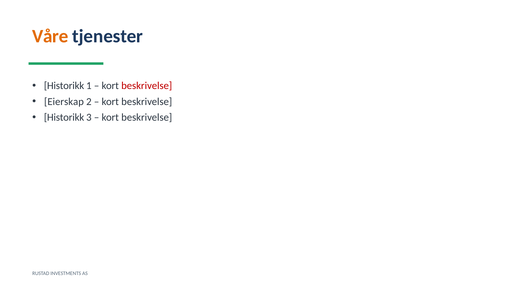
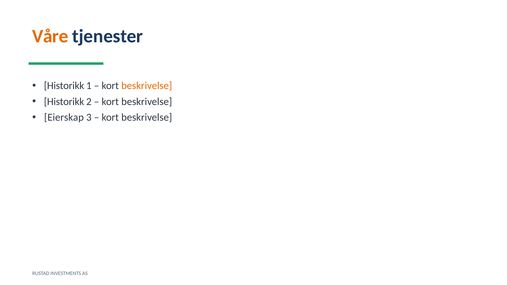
beskrivelse at (147, 86) colour: red -> orange
Eierskap at (64, 102): Eierskap -> Historikk
Historikk at (64, 118): Historikk -> Eierskap
